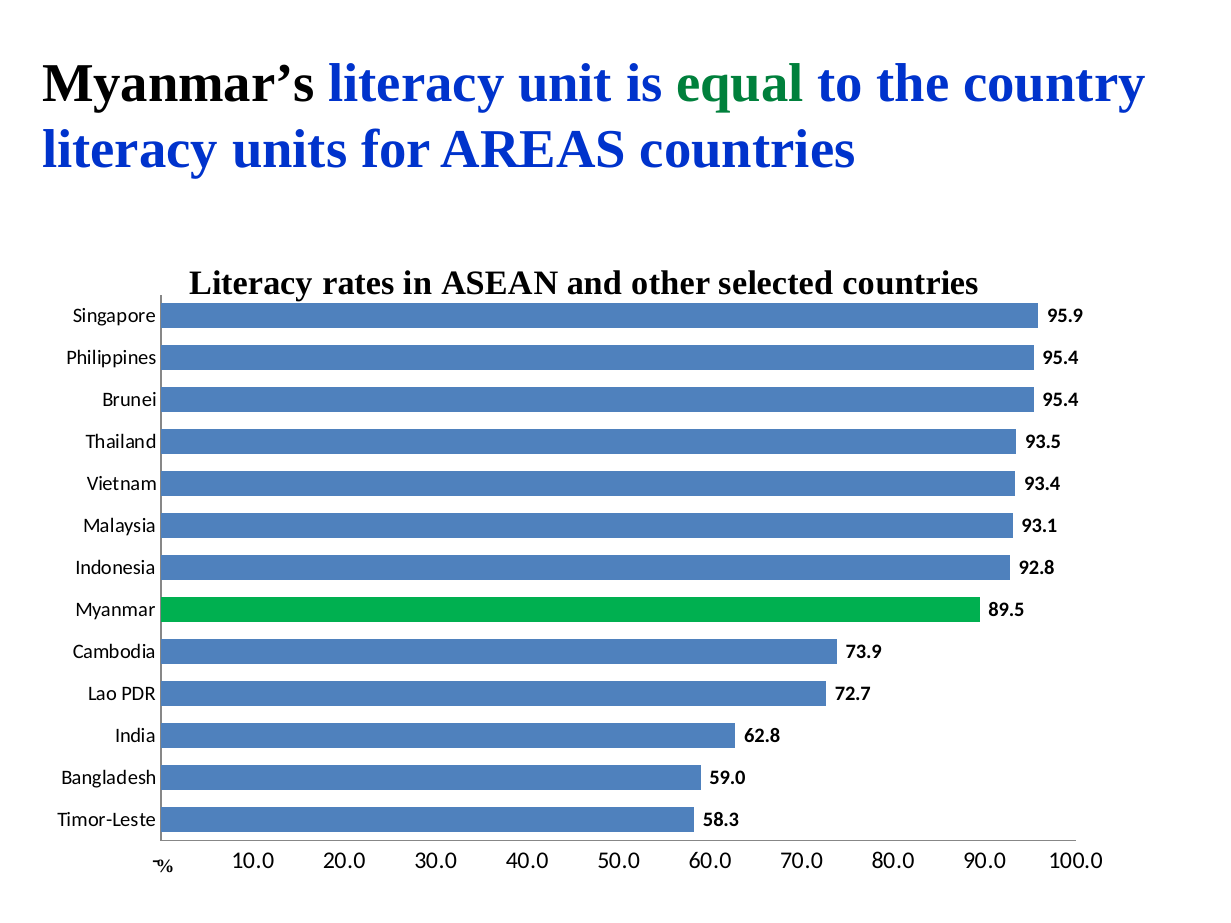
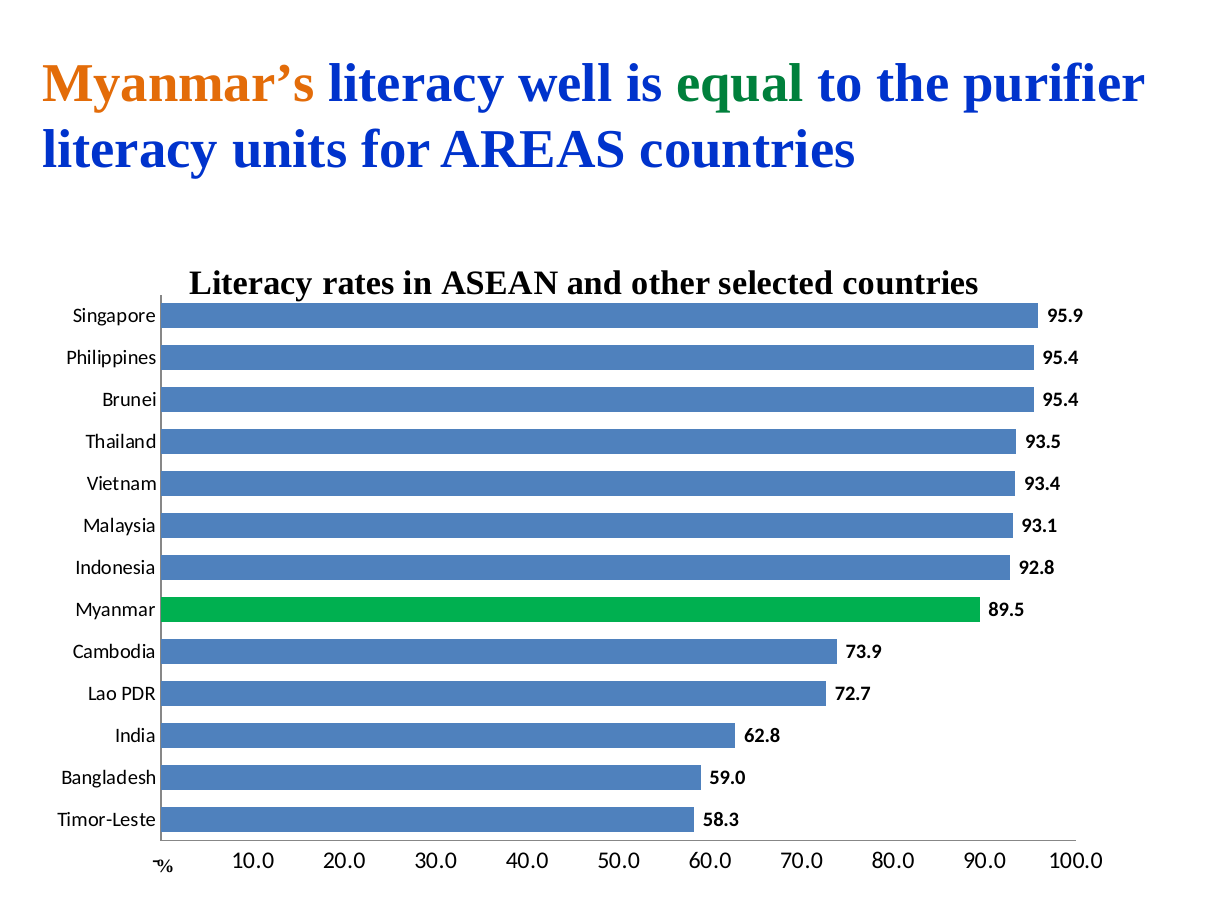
Myanmar’s colour: black -> orange
unit: unit -> well
country: country -> purifier
